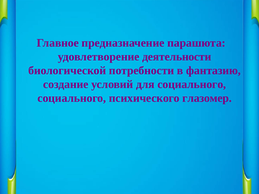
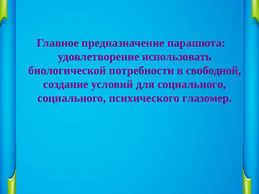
деятельности: деятельности -> использовать
фантазию: фантазию -> свободной
